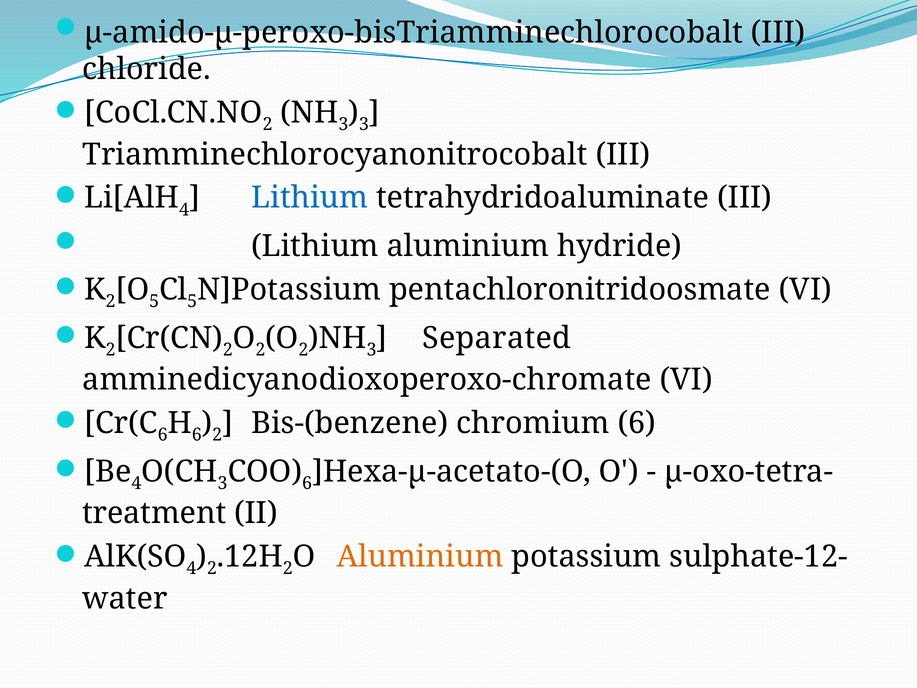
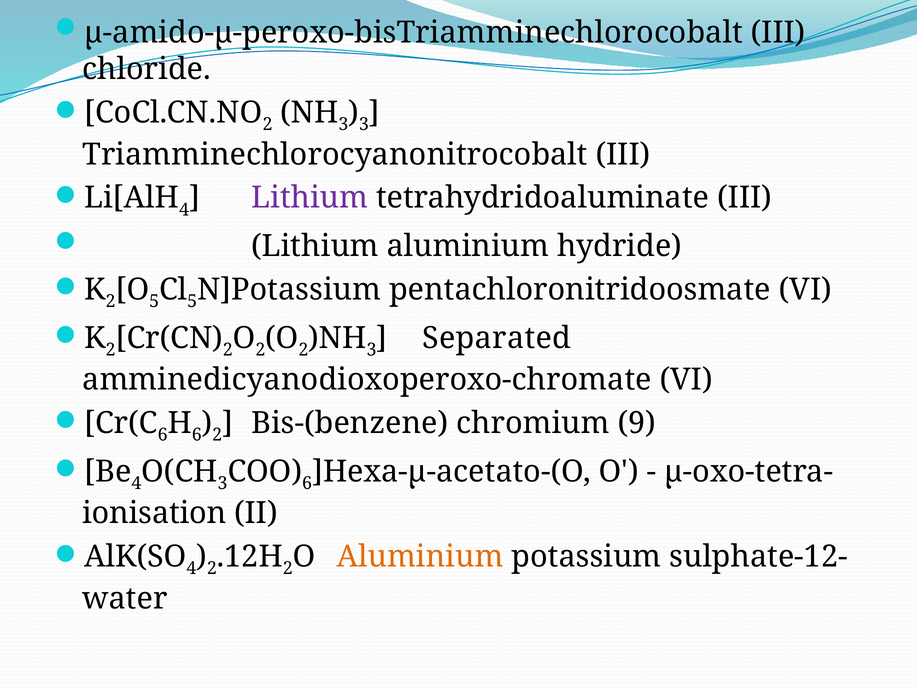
Lithium at (310, 198) colour: blue -> purple
chromium 6: 6 -> 9
treatment: treatment -> ionisation
